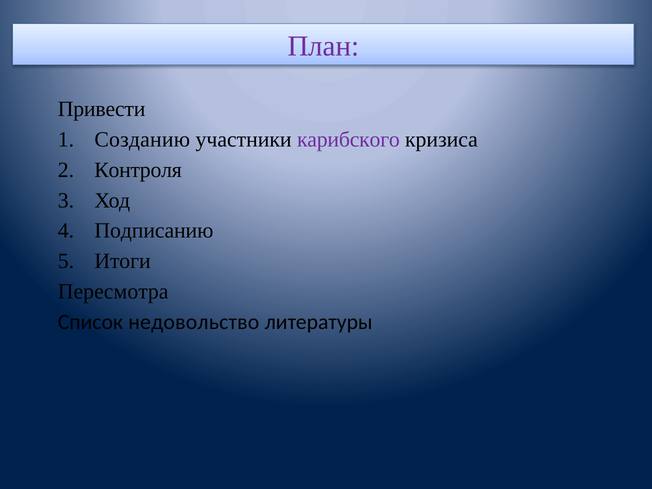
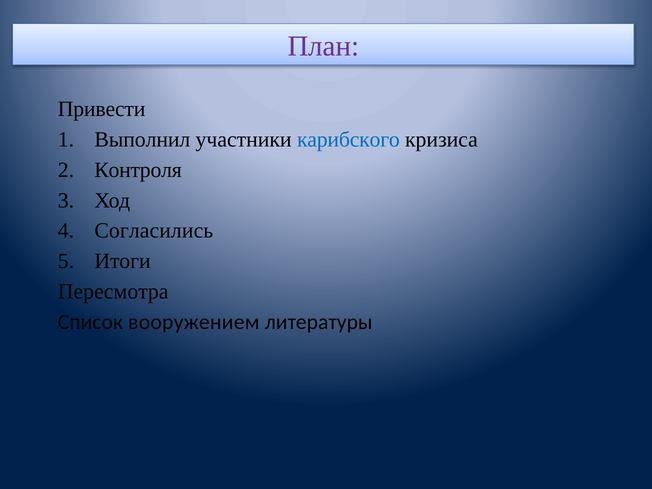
Созданию: Созданию -> Выполнил
карибского colour: purple -> blue
Подписанию: Подписанию -> Согласились
недовольство: недовольство -> вооружением
